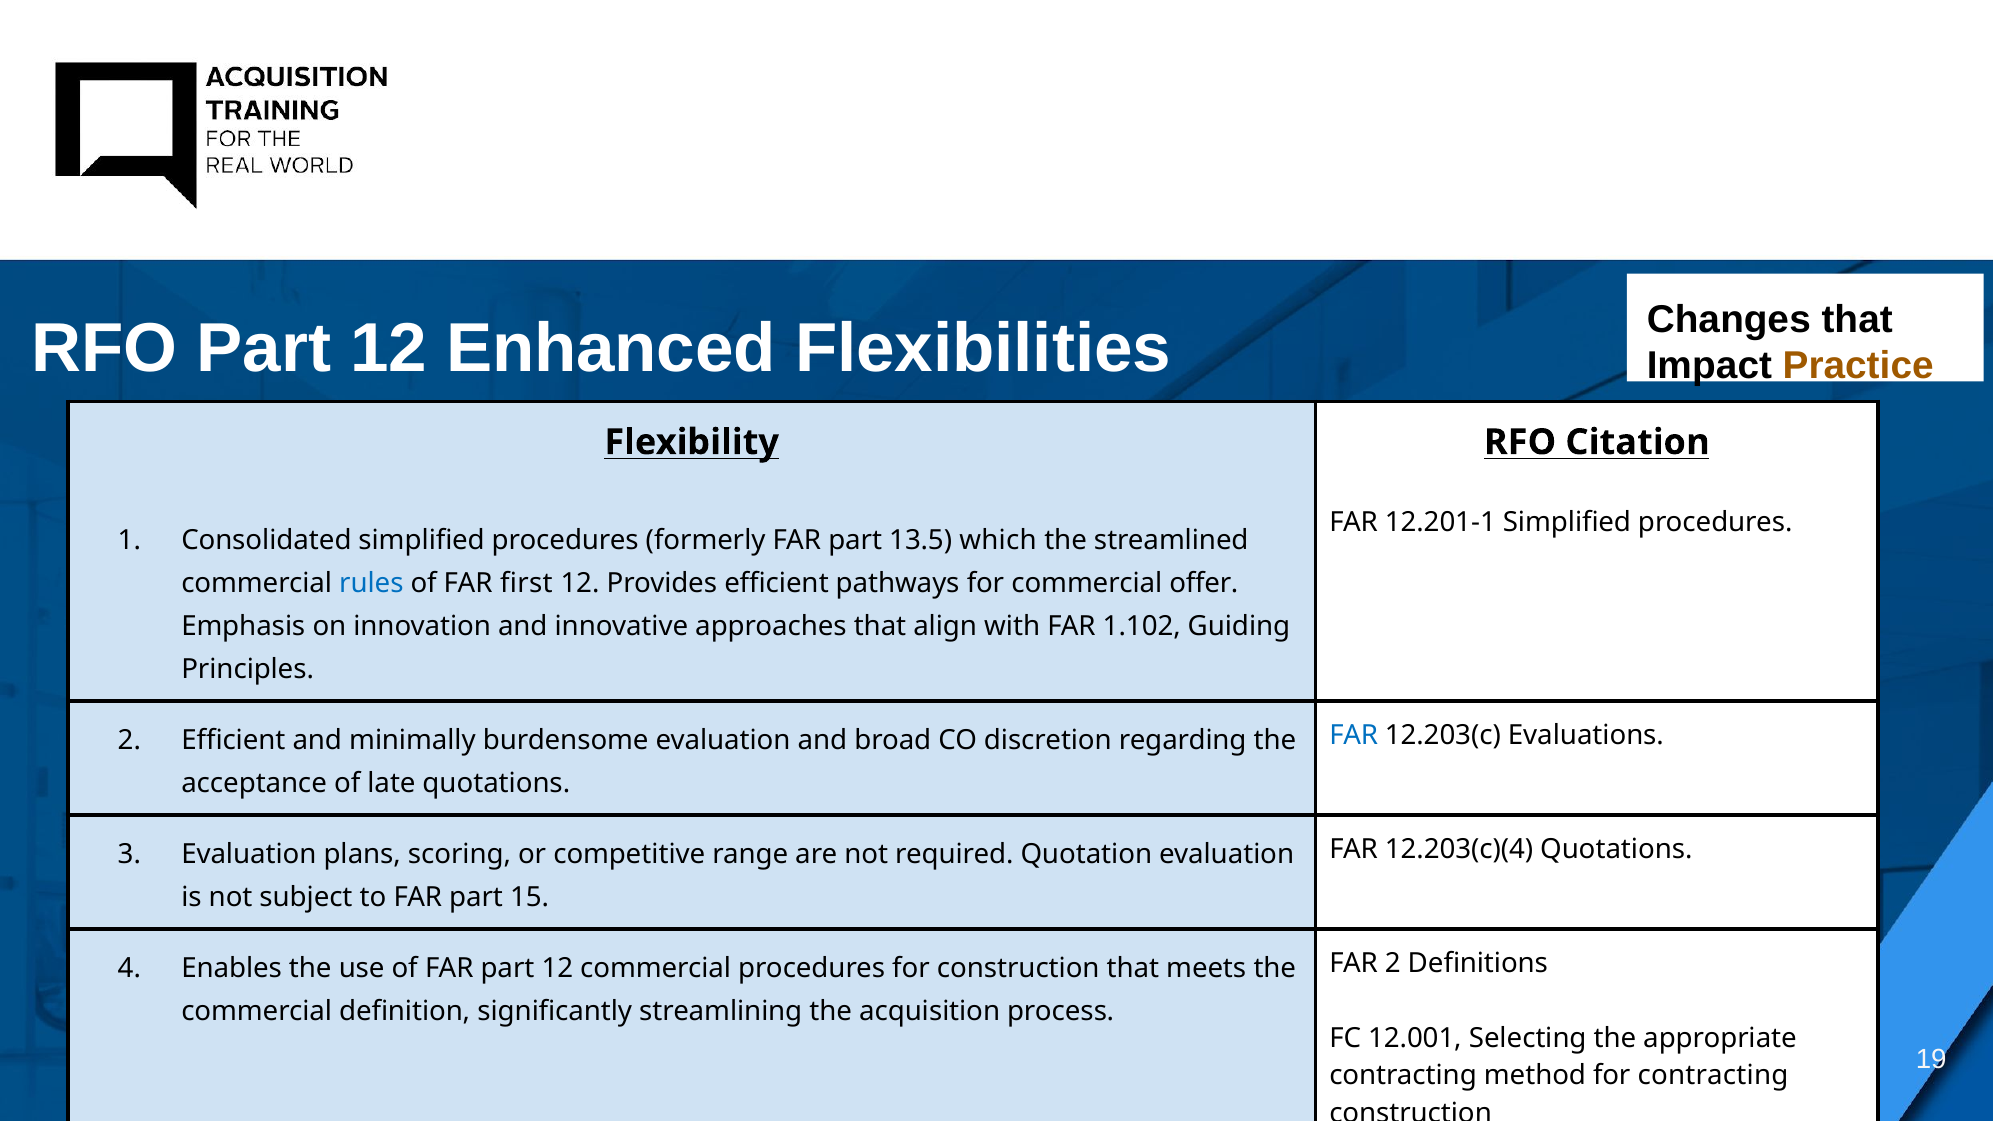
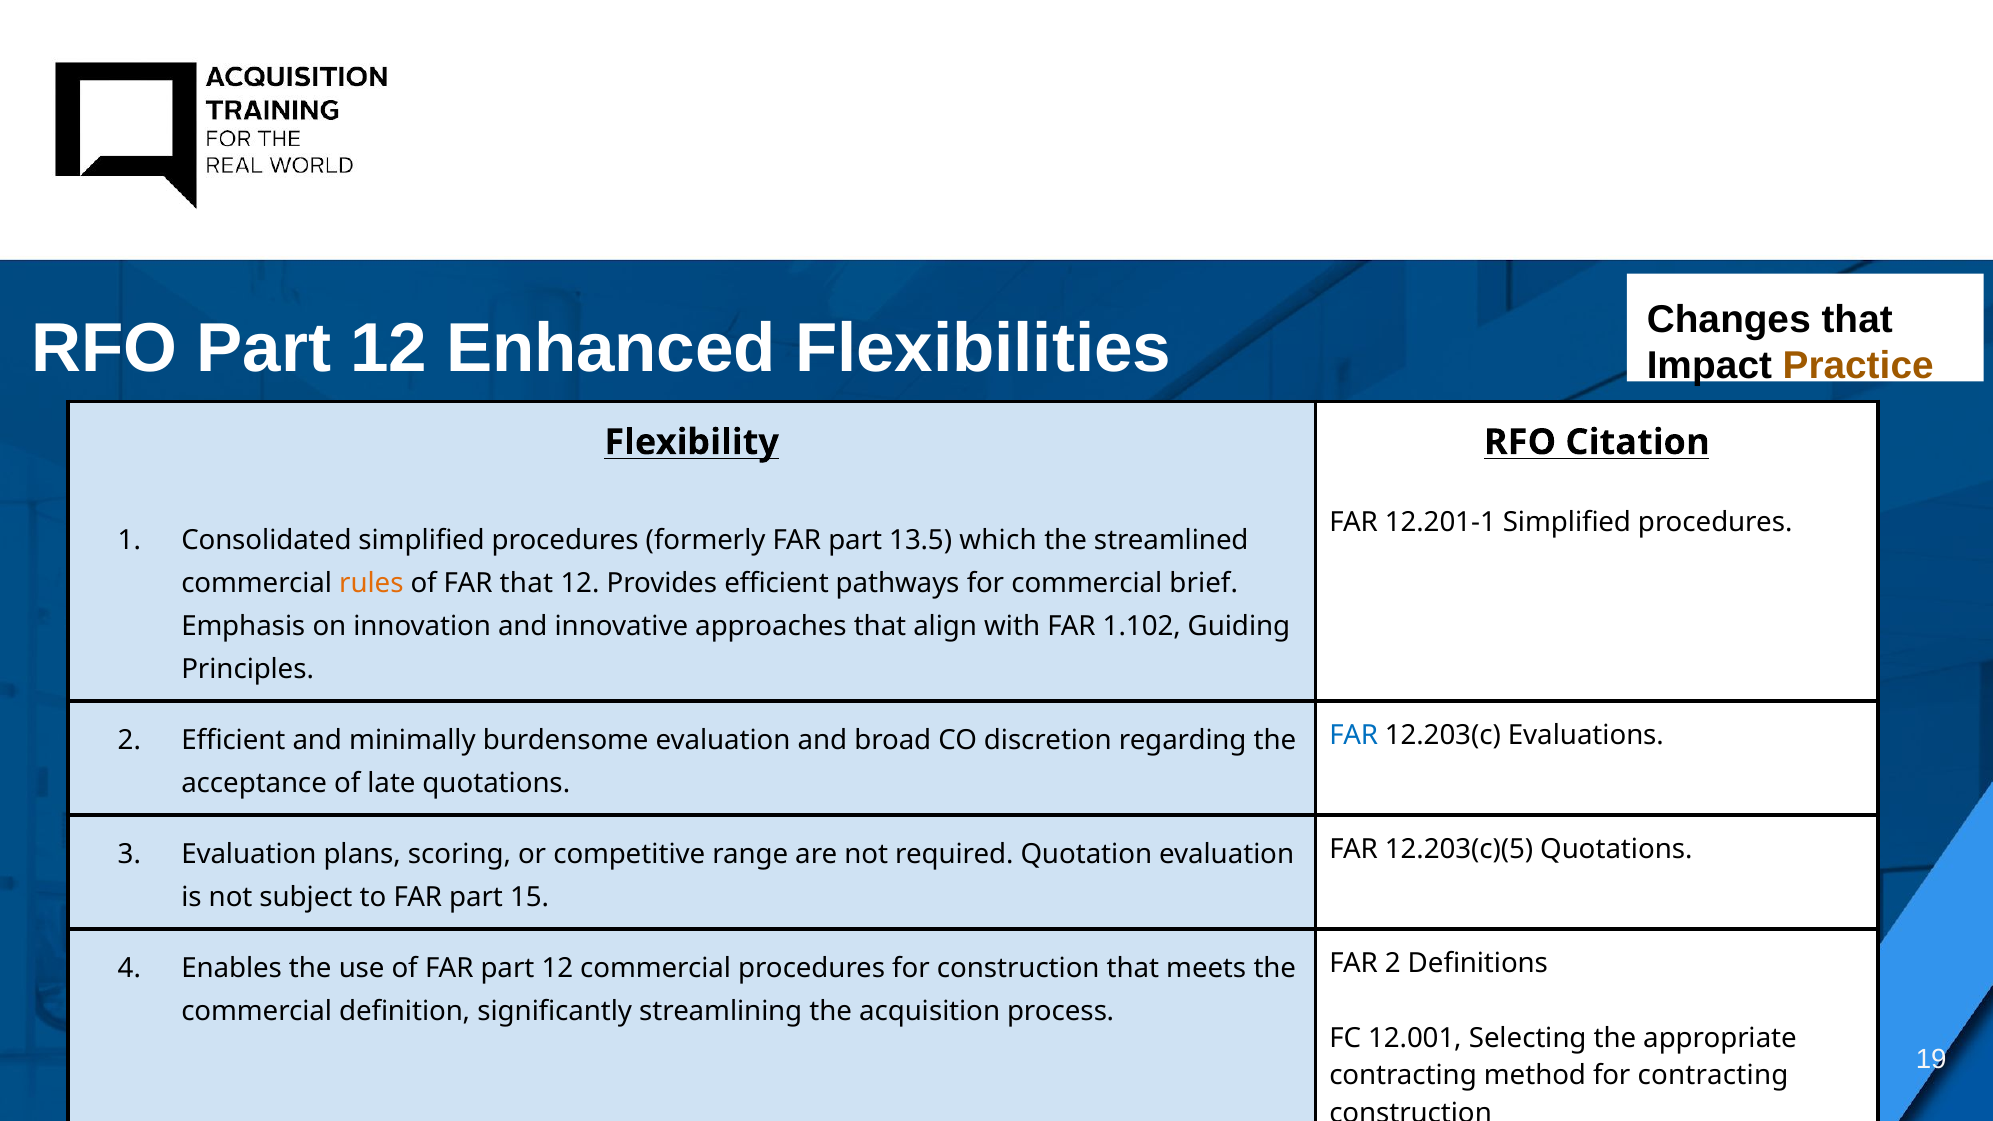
rules colour: blue -> orange
FAR first: first -> that
offer: offer -> brief
12.203(c)(4: 12.203(c)(4 -> 12.203(c)(5
